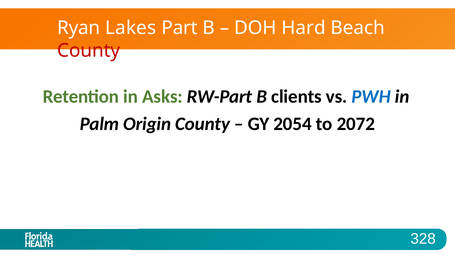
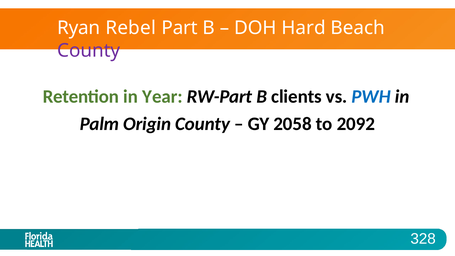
Lakes: Lakes -> Rebel
County at (89, 51) colour: red -> purple
Asks: Asks -> Year
2054: 2054 -> 2058
2072: 2072 -> 2092
